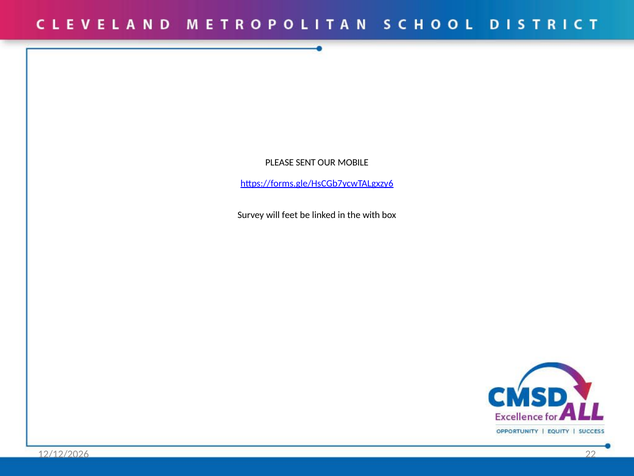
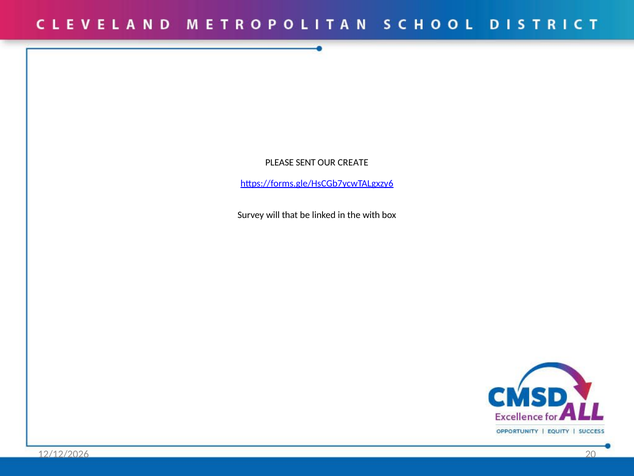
MOBILE: MOBILE -> CREATE
feet: feet -> that
22: 22 -> 20
